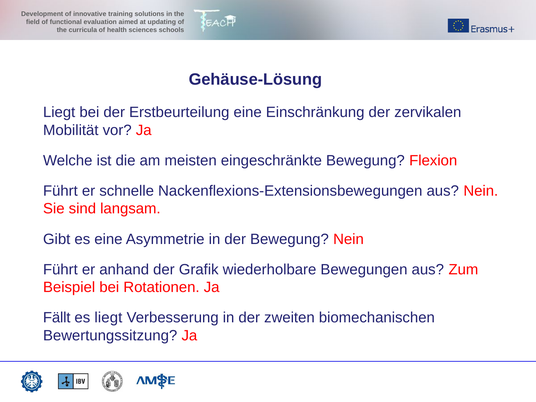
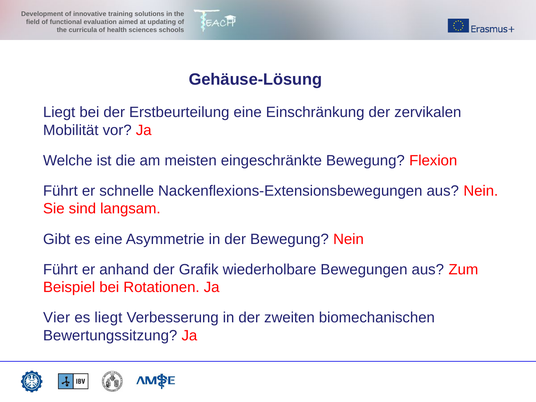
Fällt: Fällt -> Vier
